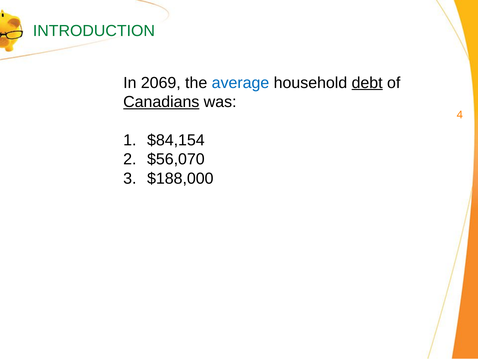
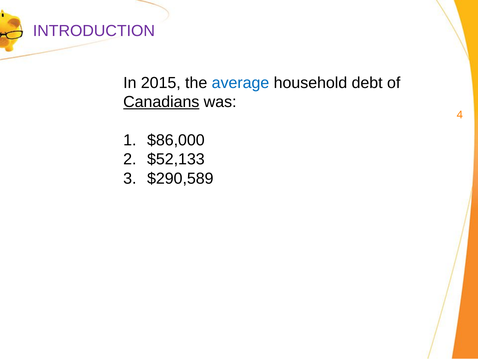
INTRODUCTION colour: green -> purple
2069: 2069 -> 2015
debt underline: present -> none
$84,154: $84,154 -> $86,000
$56,070: $56,070 -> $52,133
$188,000: $188,000 -> $290,589
